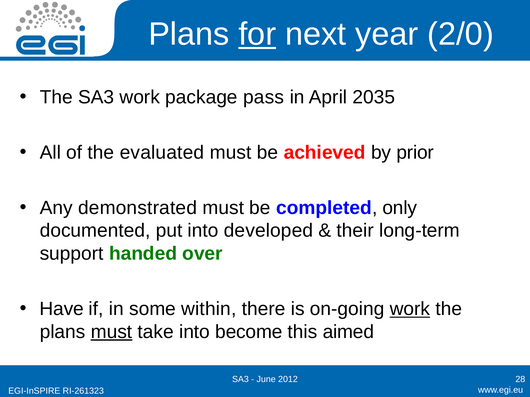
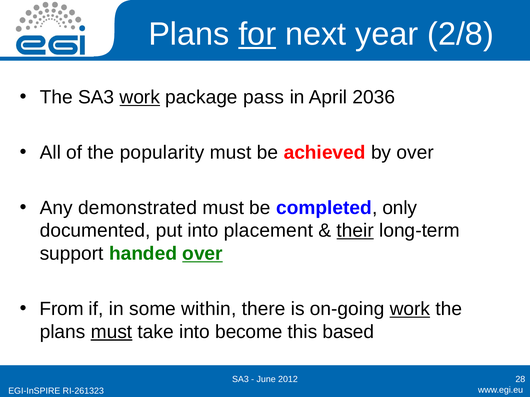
2/0: 2/0 -> 2/8
work at (140, 97) underline: none -> present
2035: 2035 -> 2036
evaluated: evaluated -> popularity
by prior: prior -> over
developed: developed -> placement
their underline: none -> present
over at (203, 254) underline: none -> present
Have: Have -> From
aimed: aimed -> based
